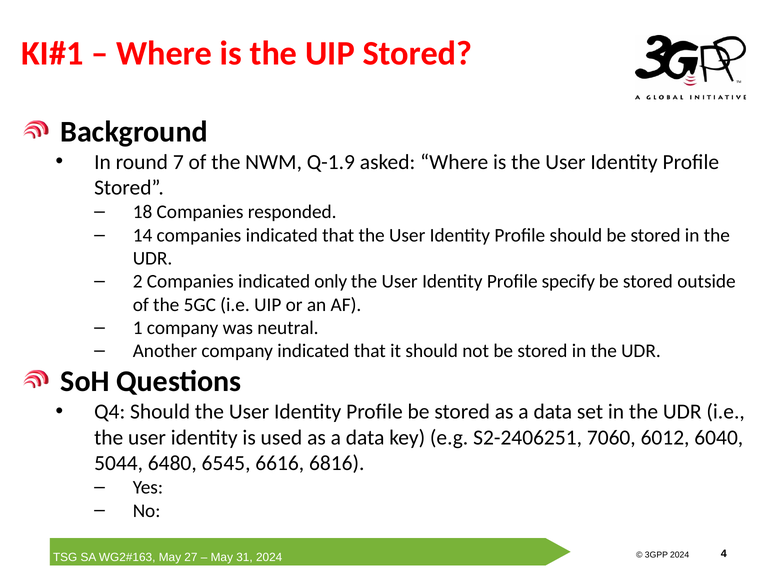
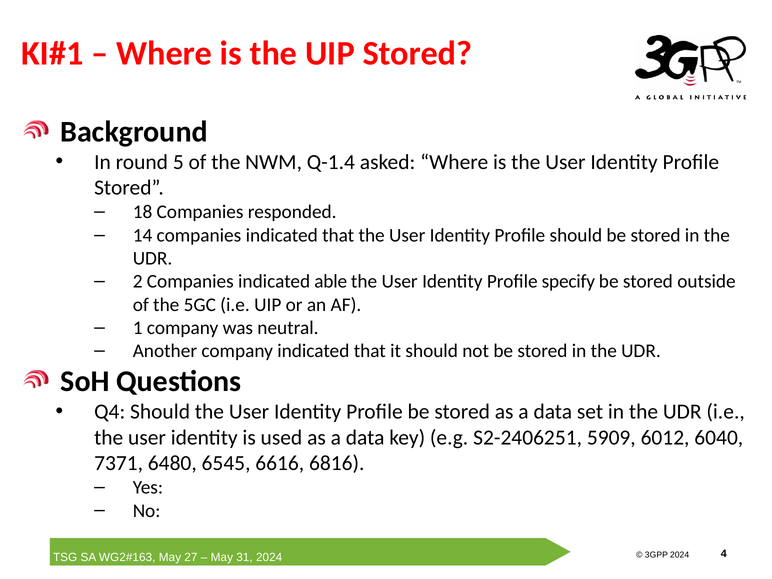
7: 7 -> 5
Q-1.9: Q-1.9 -> Q-1.4
only: only -> able
7060: 7060 -> 5909
5044: 5044 -> 7371
